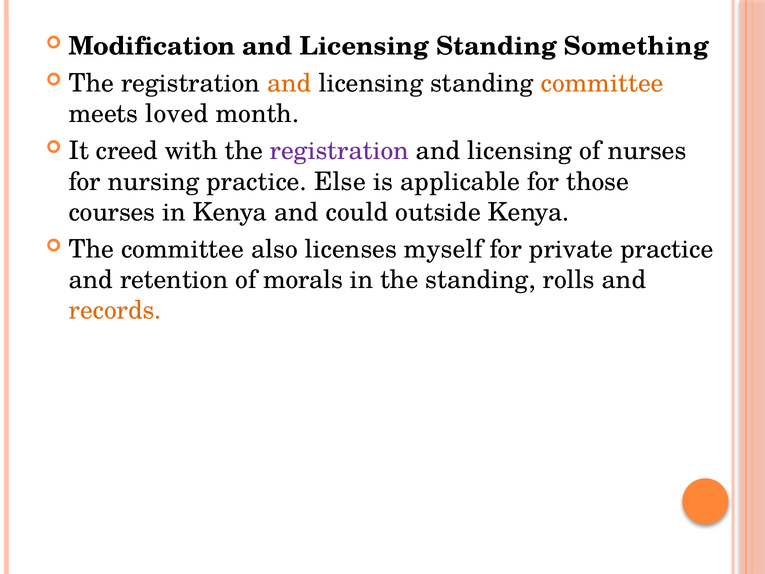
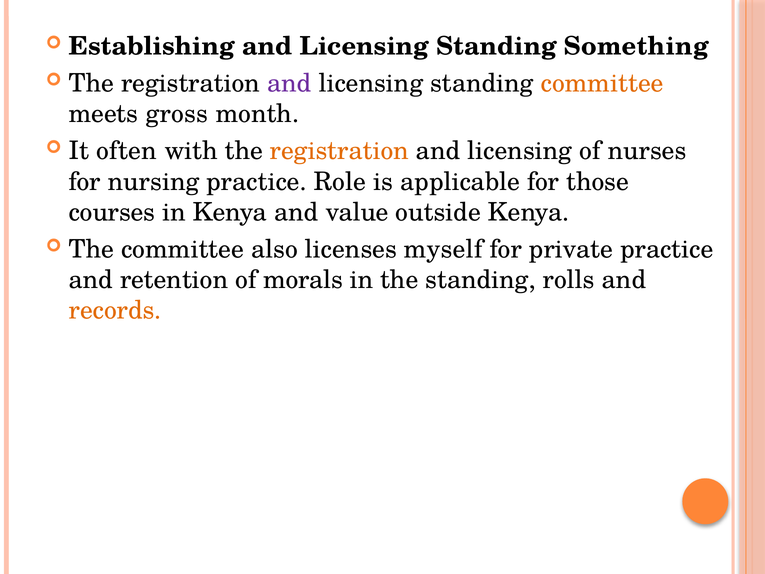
Modification: Modification -> Establishing
and at (289, 83) colour: orange -> purple
loved: loved -> gross
creed: creed -> often
registration at (339, 151) colour: purple -> orange
Else: Else -> Role
could: could -> value
